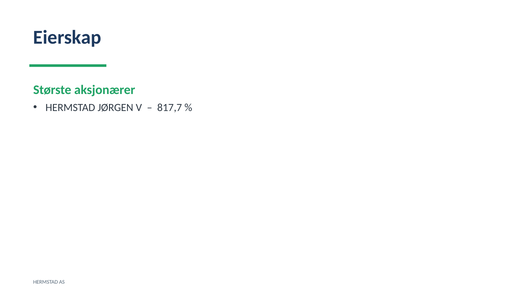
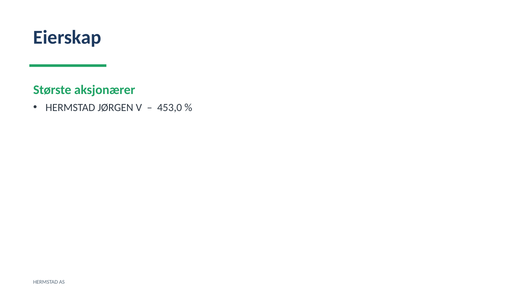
817,7: 817,7 -> 453,0
